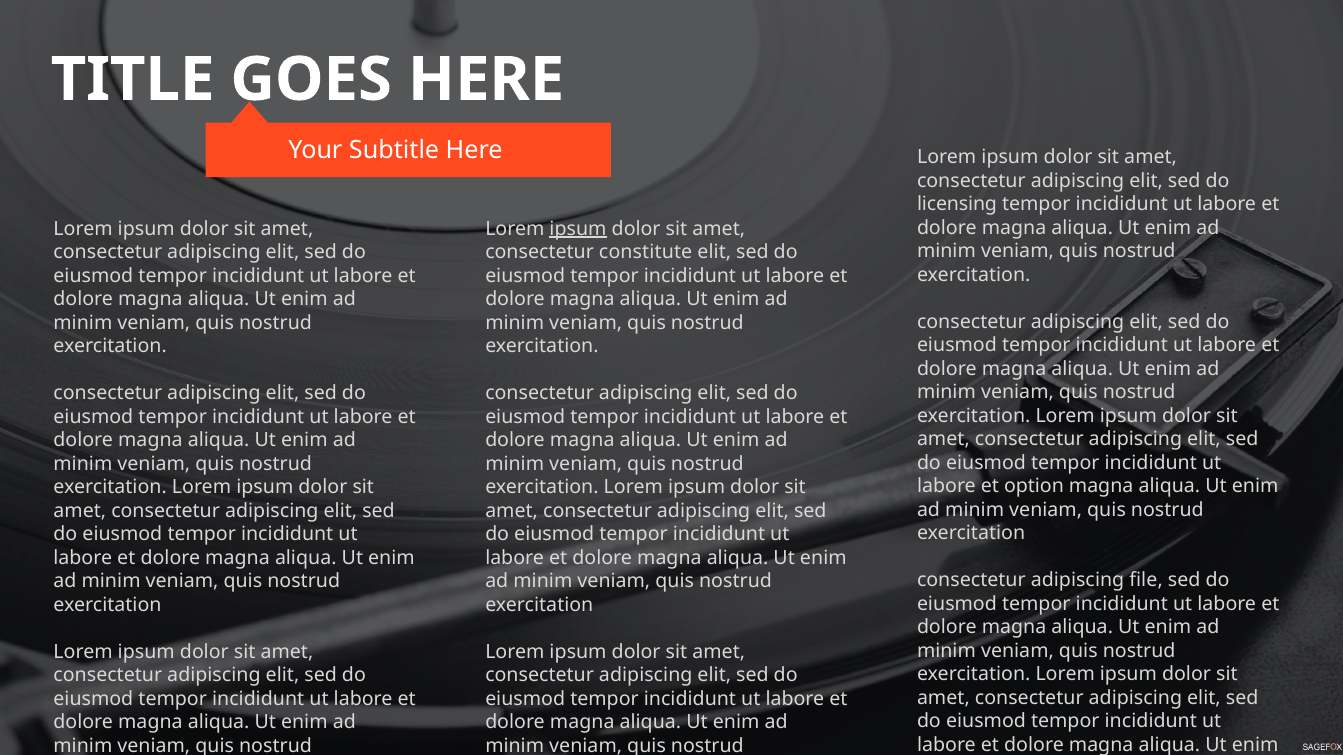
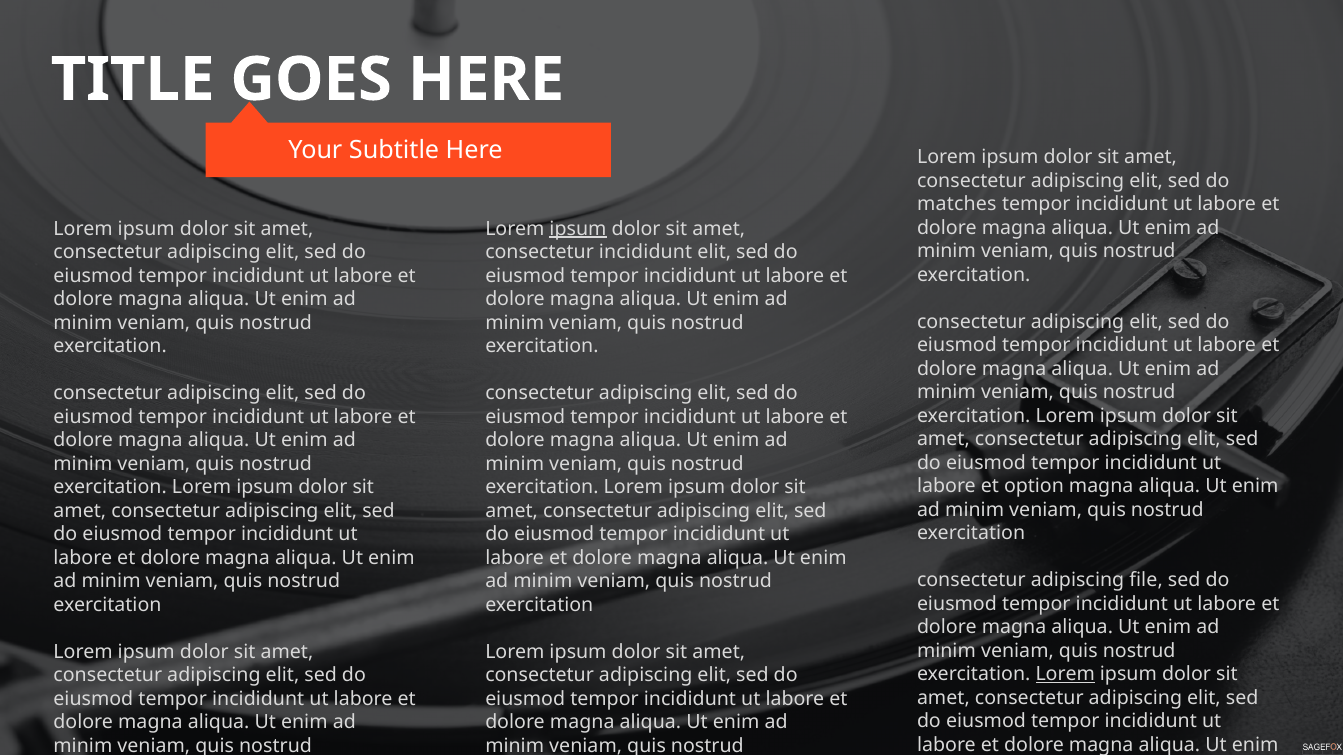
licensing: licensing -> matches
consectetur constitute: constitute -> incididunt
Lorem at (1065, 675) underline: none -> present
